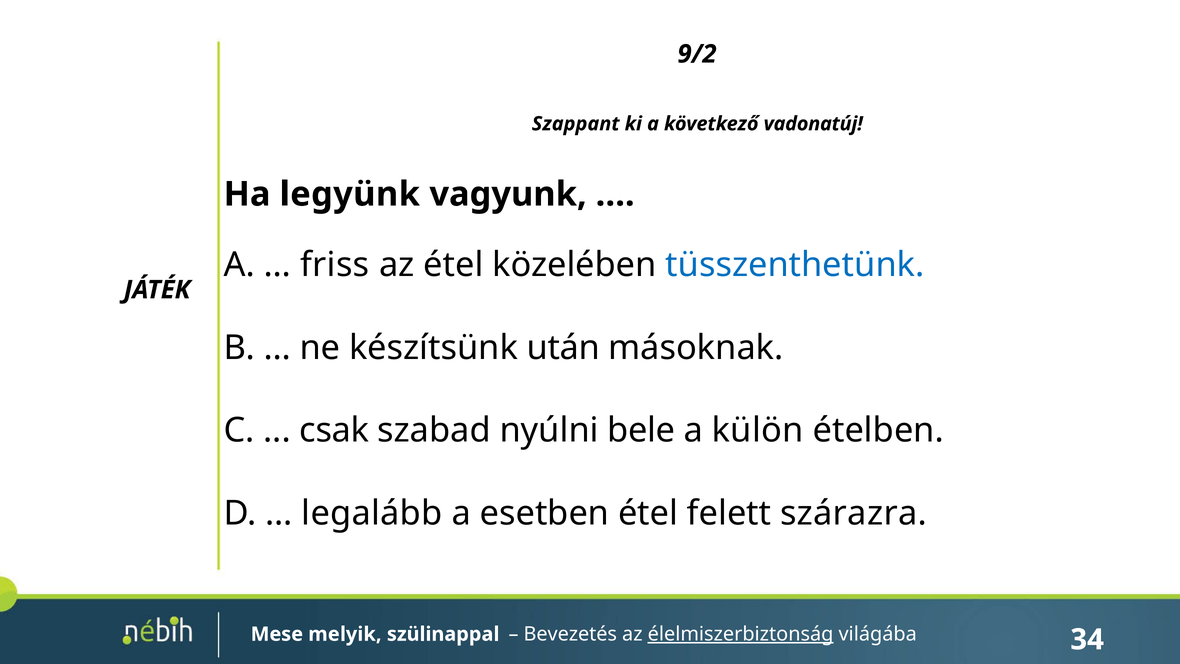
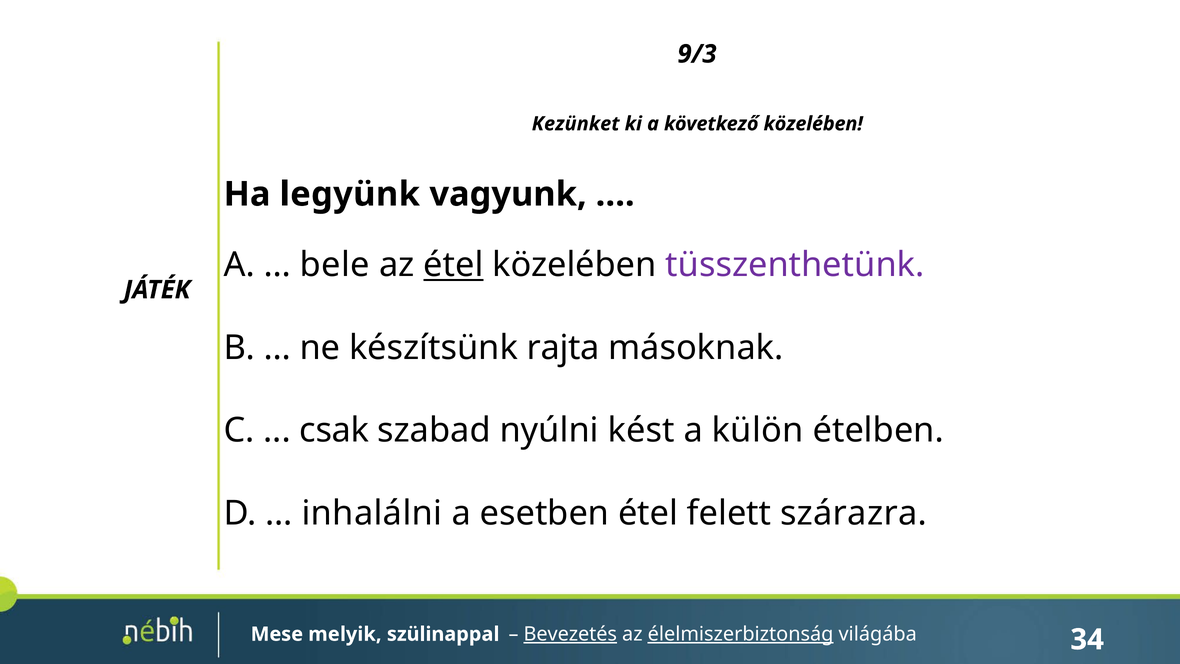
9/2: 9/2 -> 9/3
Szappant: Szappant -> Kezünket
következő vadonatúj: vadonatúj -> közelében
friss: friss -> bele
étel at (453, 265) underline: none -> present
tüsszenthetünk colour: blue -> purple
után: után -> rajta
bele: bele -> kést
legalább: legalább -> inhalálni
Bevezetés underline: none -> present
